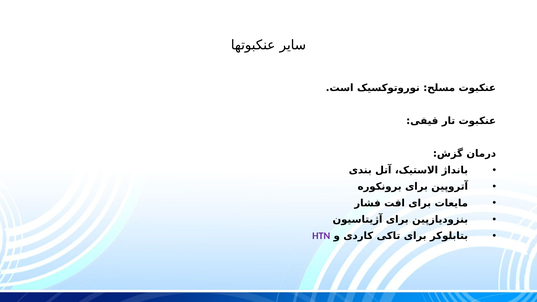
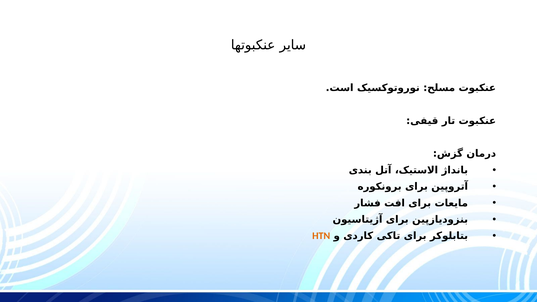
HTN colour: purple -> orange
